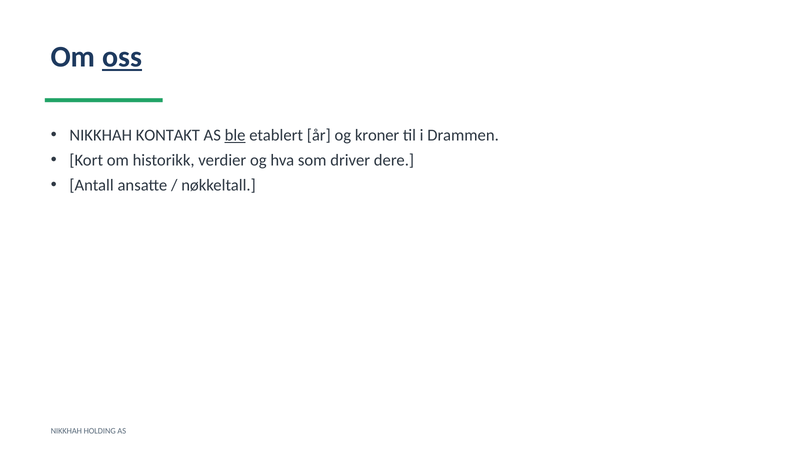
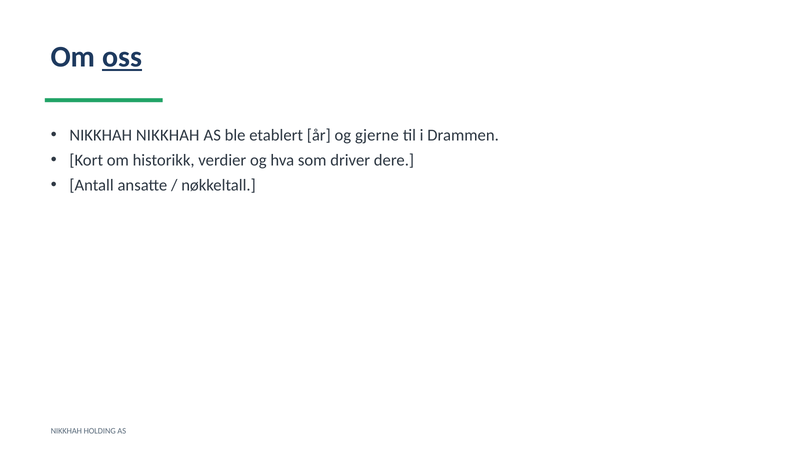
NIKKHAH KONTAKT: KONTAKT -> NIKKHAH
ble underline: present -> none
kroner: kroner -> gjerne
